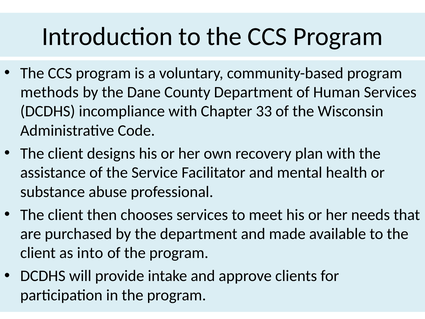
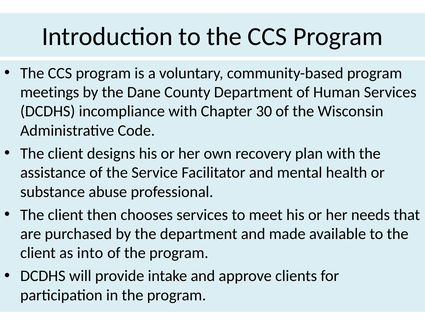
methods: methods -> meetings
33: 33 -> 30
